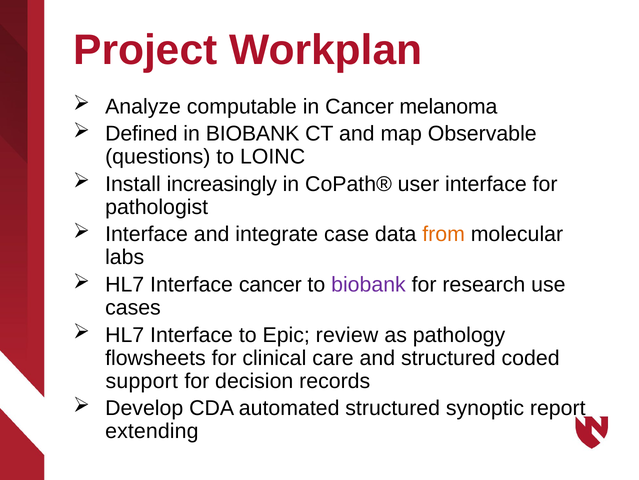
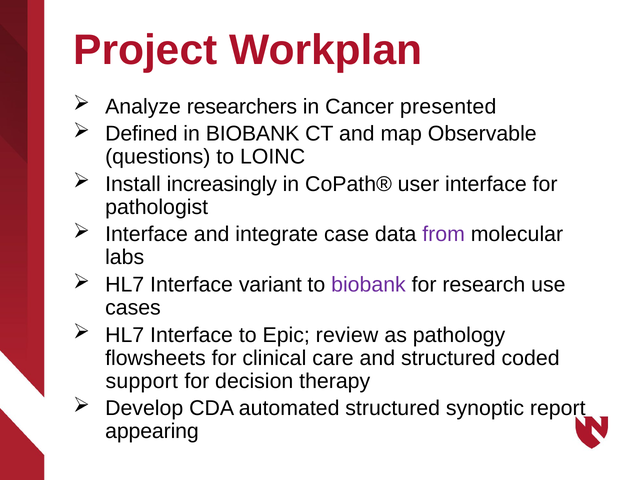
computable: computable -> researchers
melanoma: melanoma -> presented
from colour: orange -> purple
Interface cancer: cancer -> variant
records: records -> therapy
extending: extending -> appearing
